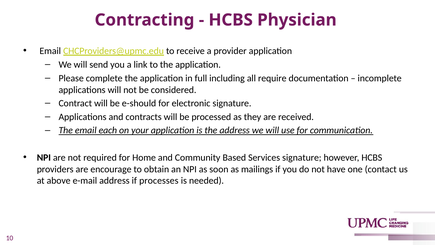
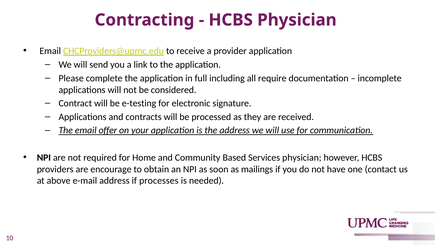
e-should: e-should -> e-testing
each: each -> offer
Services signature: signature -> physician
